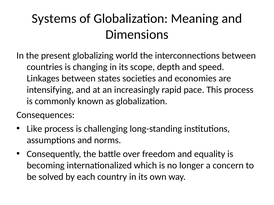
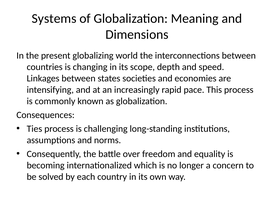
Like: Like -> Ties
